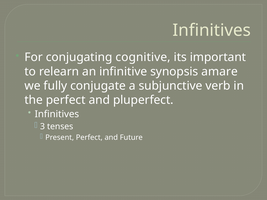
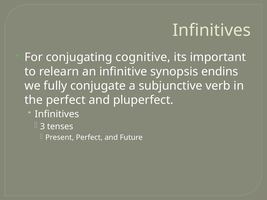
amare: amare -> endins
